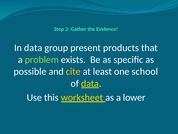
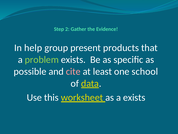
In data: data -> help
cite colour: yellow -> pink
a lower: lower -> exists
